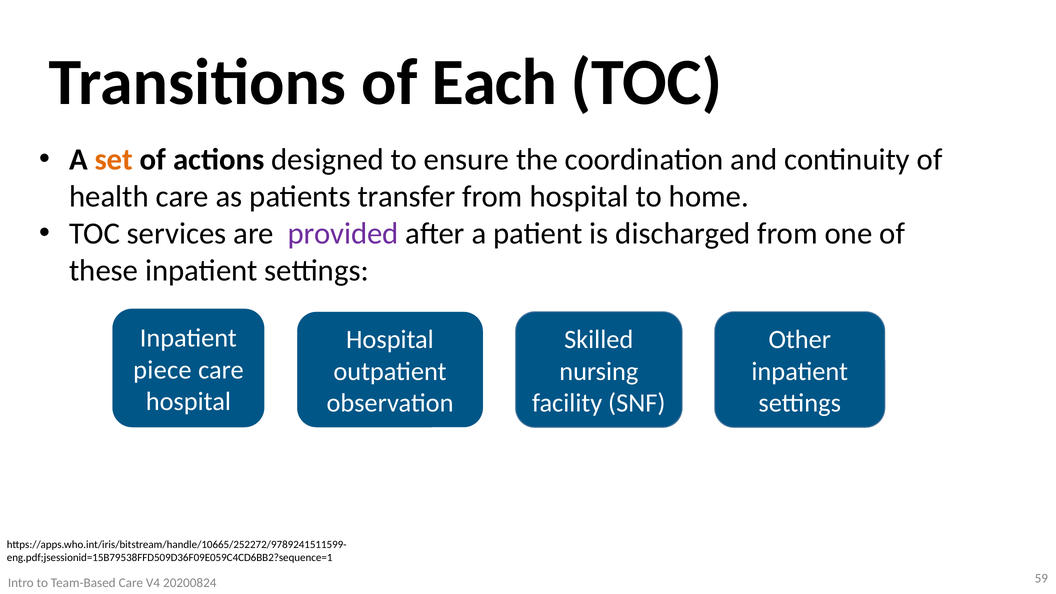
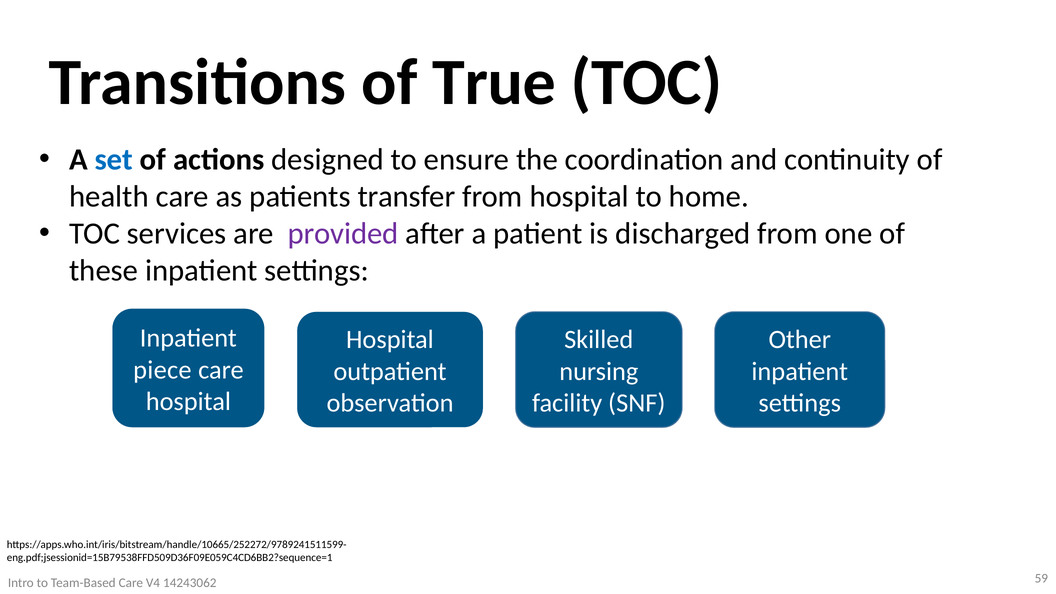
Each: Each -> True
set colour: orange -> blue
20200824: 20200824 -> 14243062
